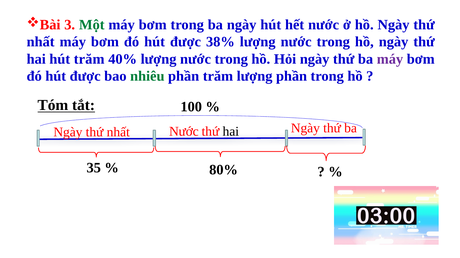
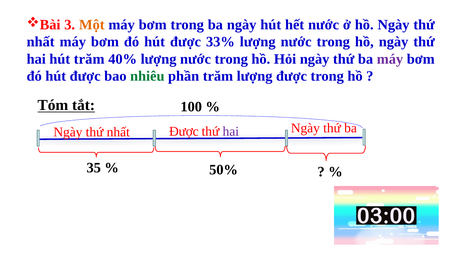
Một colour: green -> orange
38%: 38% -> 33%
lượng phần: phần -> được
nhất Nước: Nước -> Được
hai at (231, 132) colour: black -> purple
80%: 80% -> 50%
